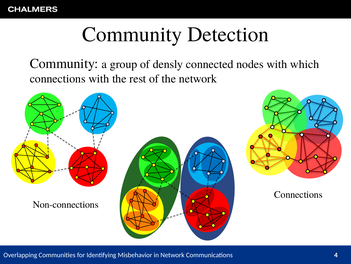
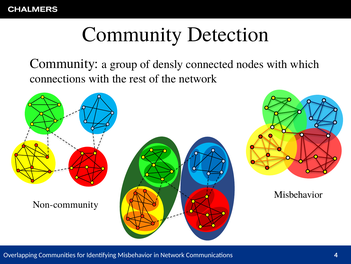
Connections at (298, 194): Connections -> Misbehavior
Non-connections: Non-connections -> Non-community
